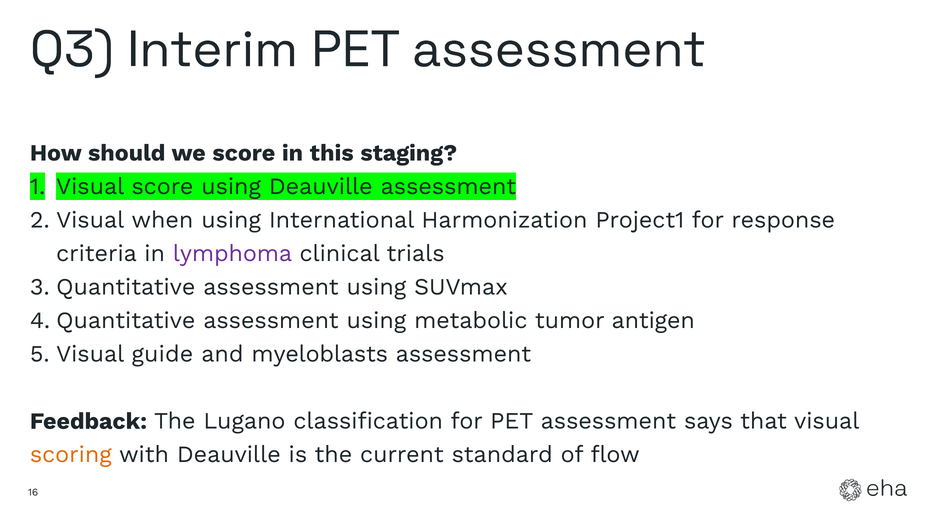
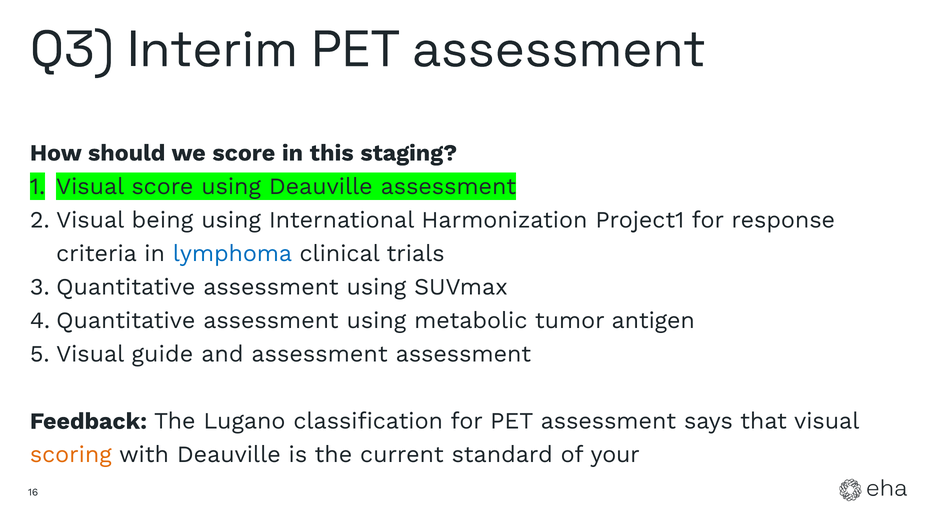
when: when -> being
lymphoma colour: purple -> blue
and myeloblasts: myeloblasts -> assessment
flow: flow -> your
